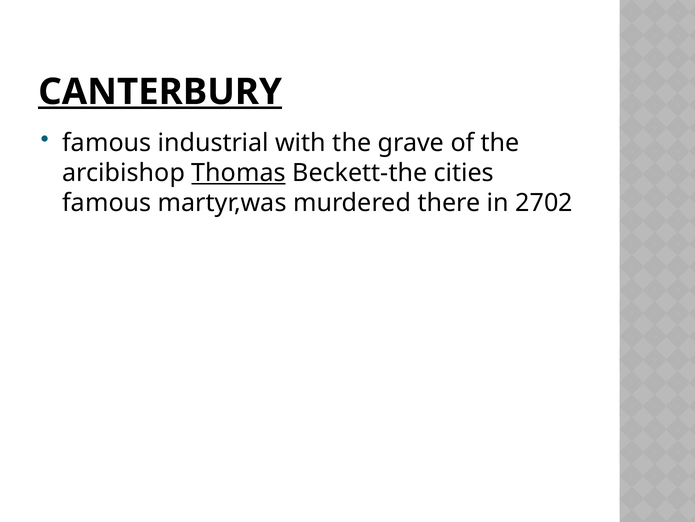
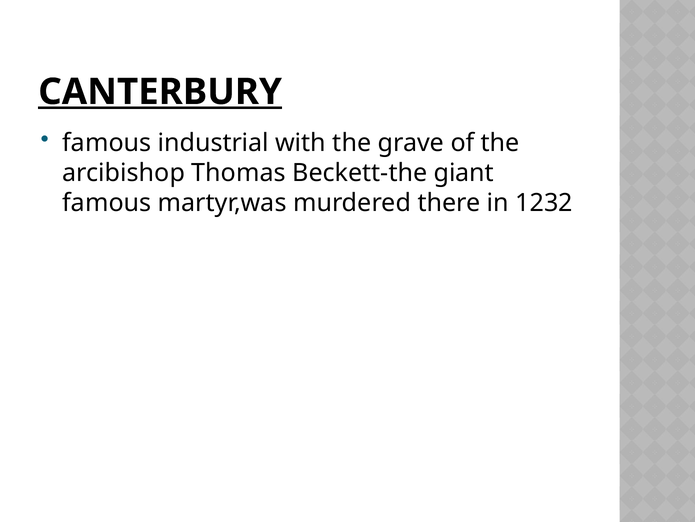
Thomas underline: present -> none
cities: cities -> giant
2702: 2702 -> 1232
